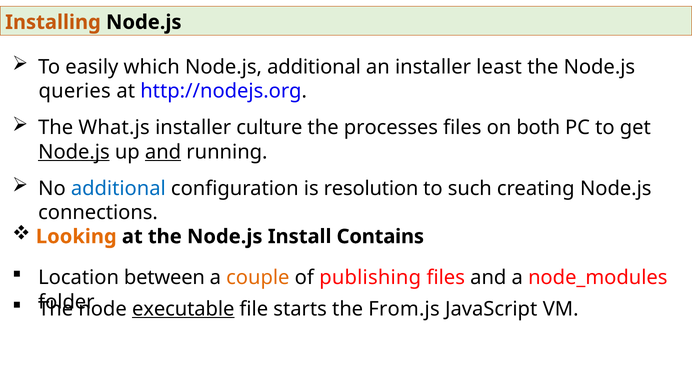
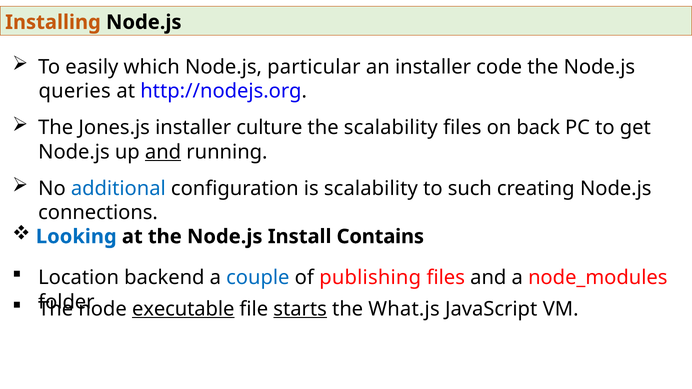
Node.js additional: additional -> particular
least: least -> code
What.js: What.js -> Jones.js
the processes: processes -> scalability
both: both -> back
Node.js at (74, 152) underline: present -> none
is resolution: resolution -> scalability
Looking colour: orange -> blue
between: between -> backend
couple colour: orange -> blue
starts underline: none -> present
From.js: From.js -> What.js
